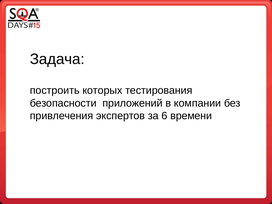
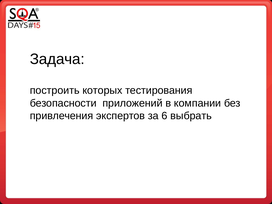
времени: времени -> выбрать
